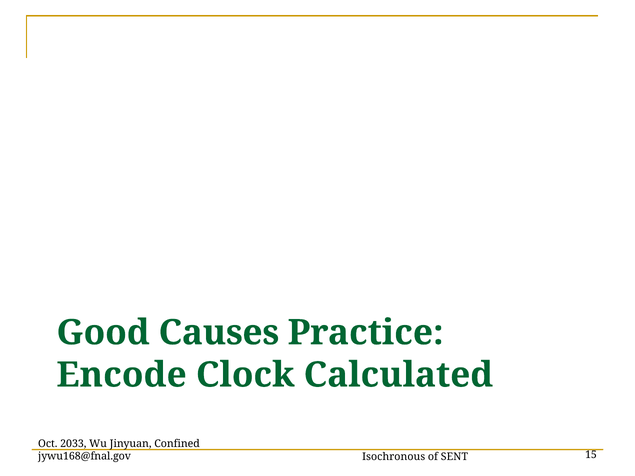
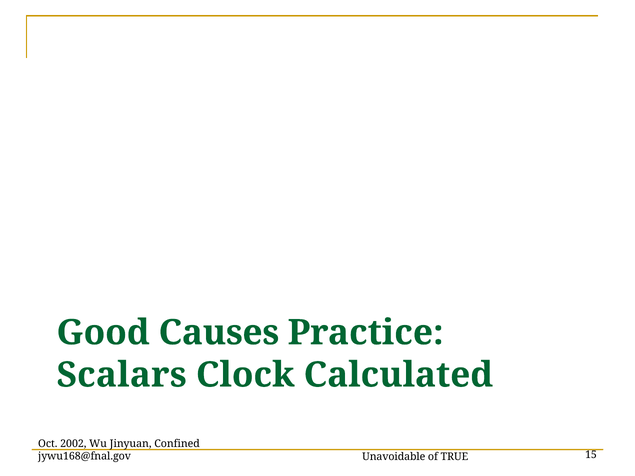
Encode: Encode -> Scalars
2033: 2033 -> 2002
Isochronous: Isochronous -> Unavoidable
SENT: SENT -> TRUE
